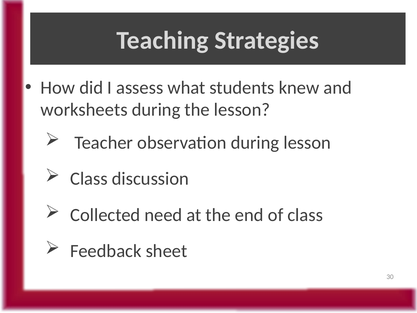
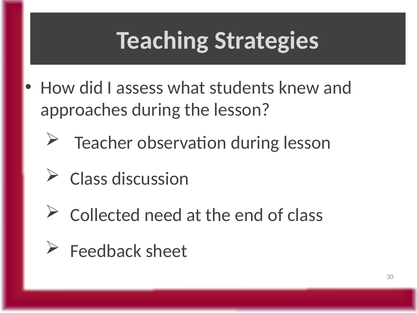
worksheets: worksheets -> approaches
